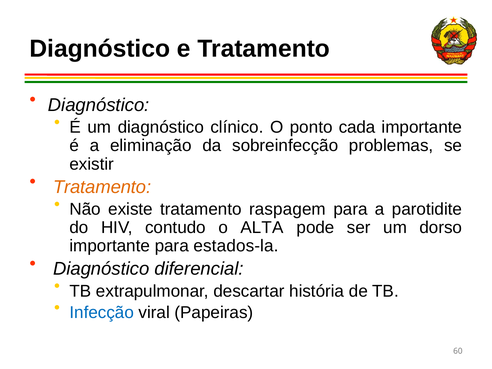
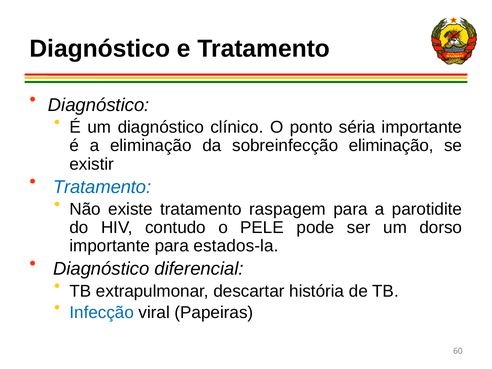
cada: cada -> séria
sobreinfecção problemas: problemas -> eliminação
Tratamento at (102, 187) colour: orange -> blue
ALTA: ALTA -> PELE
